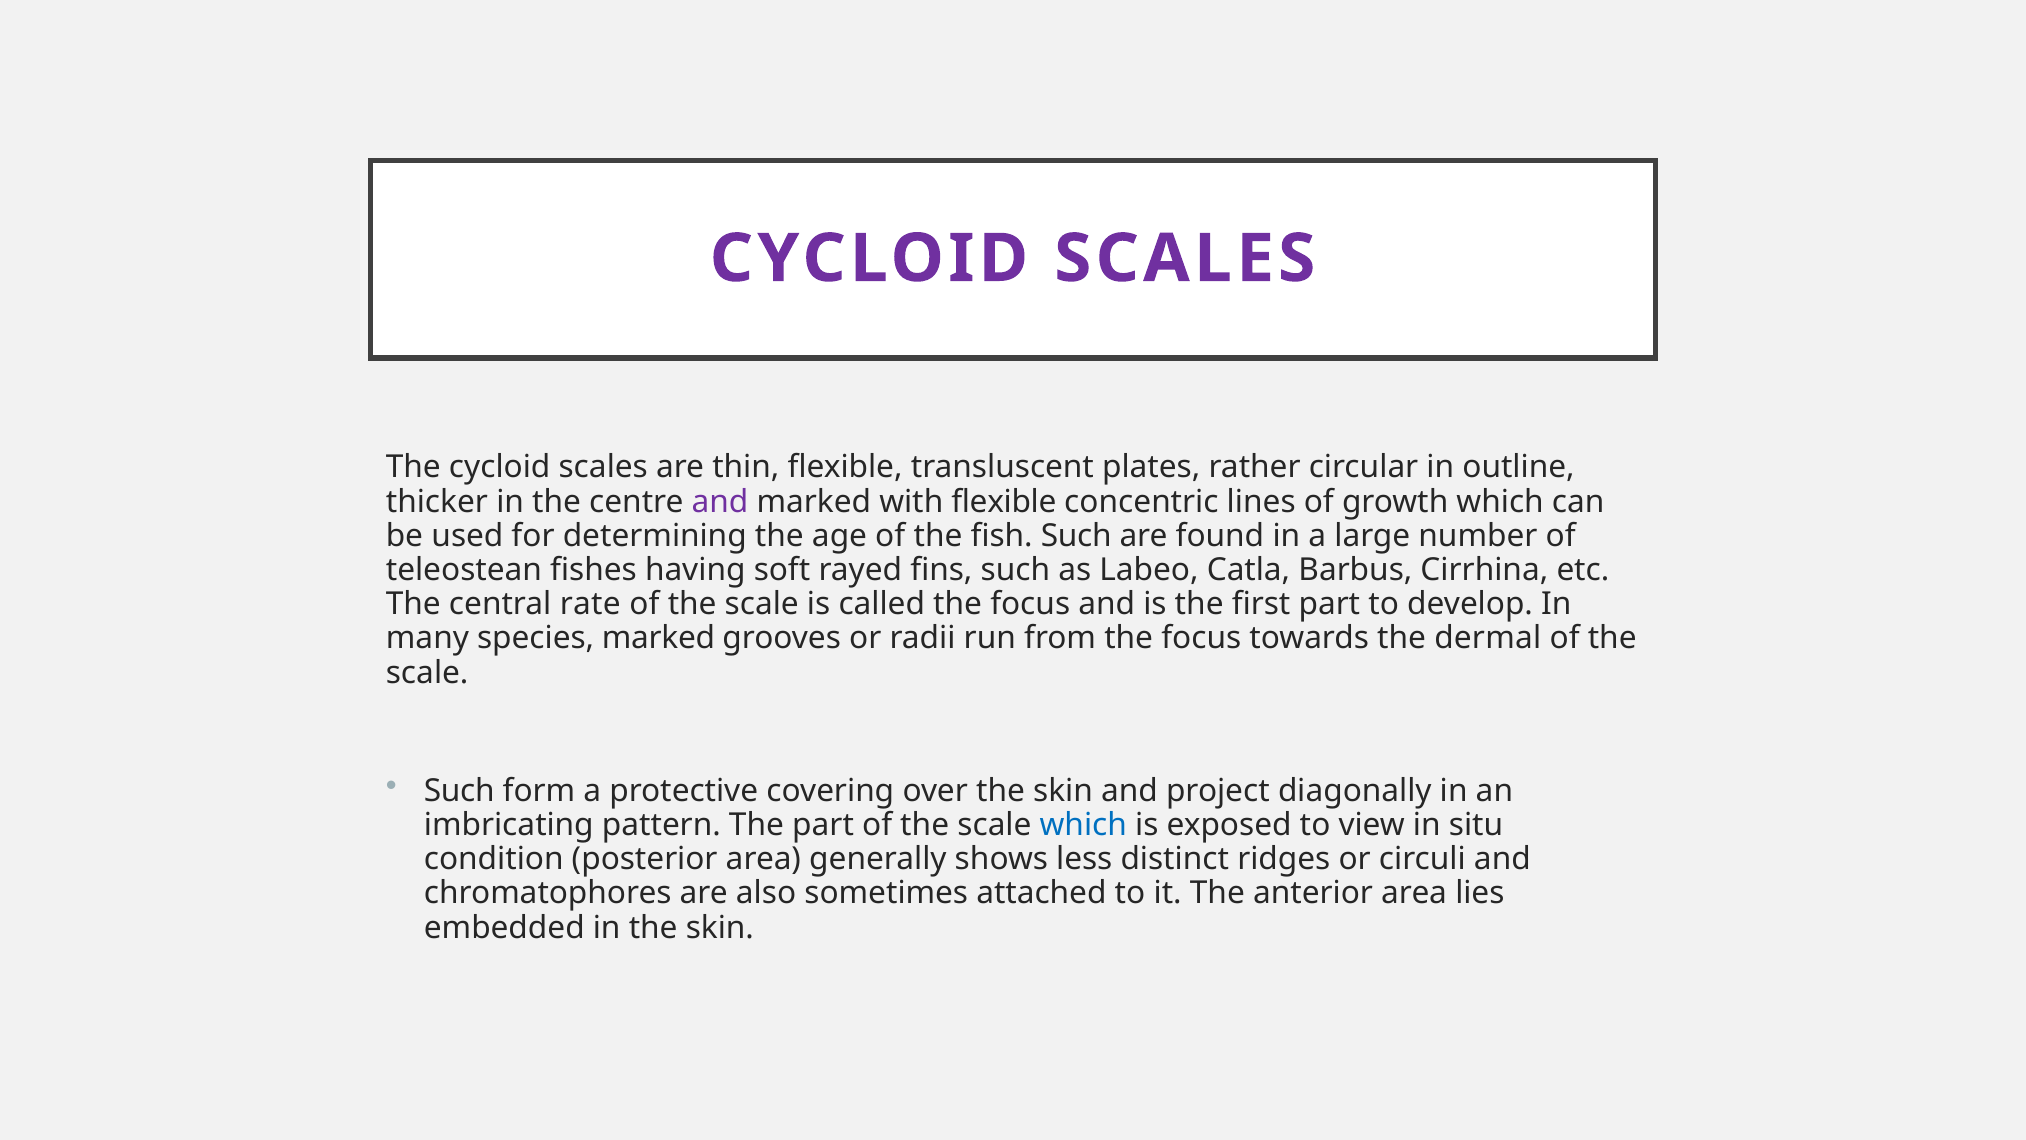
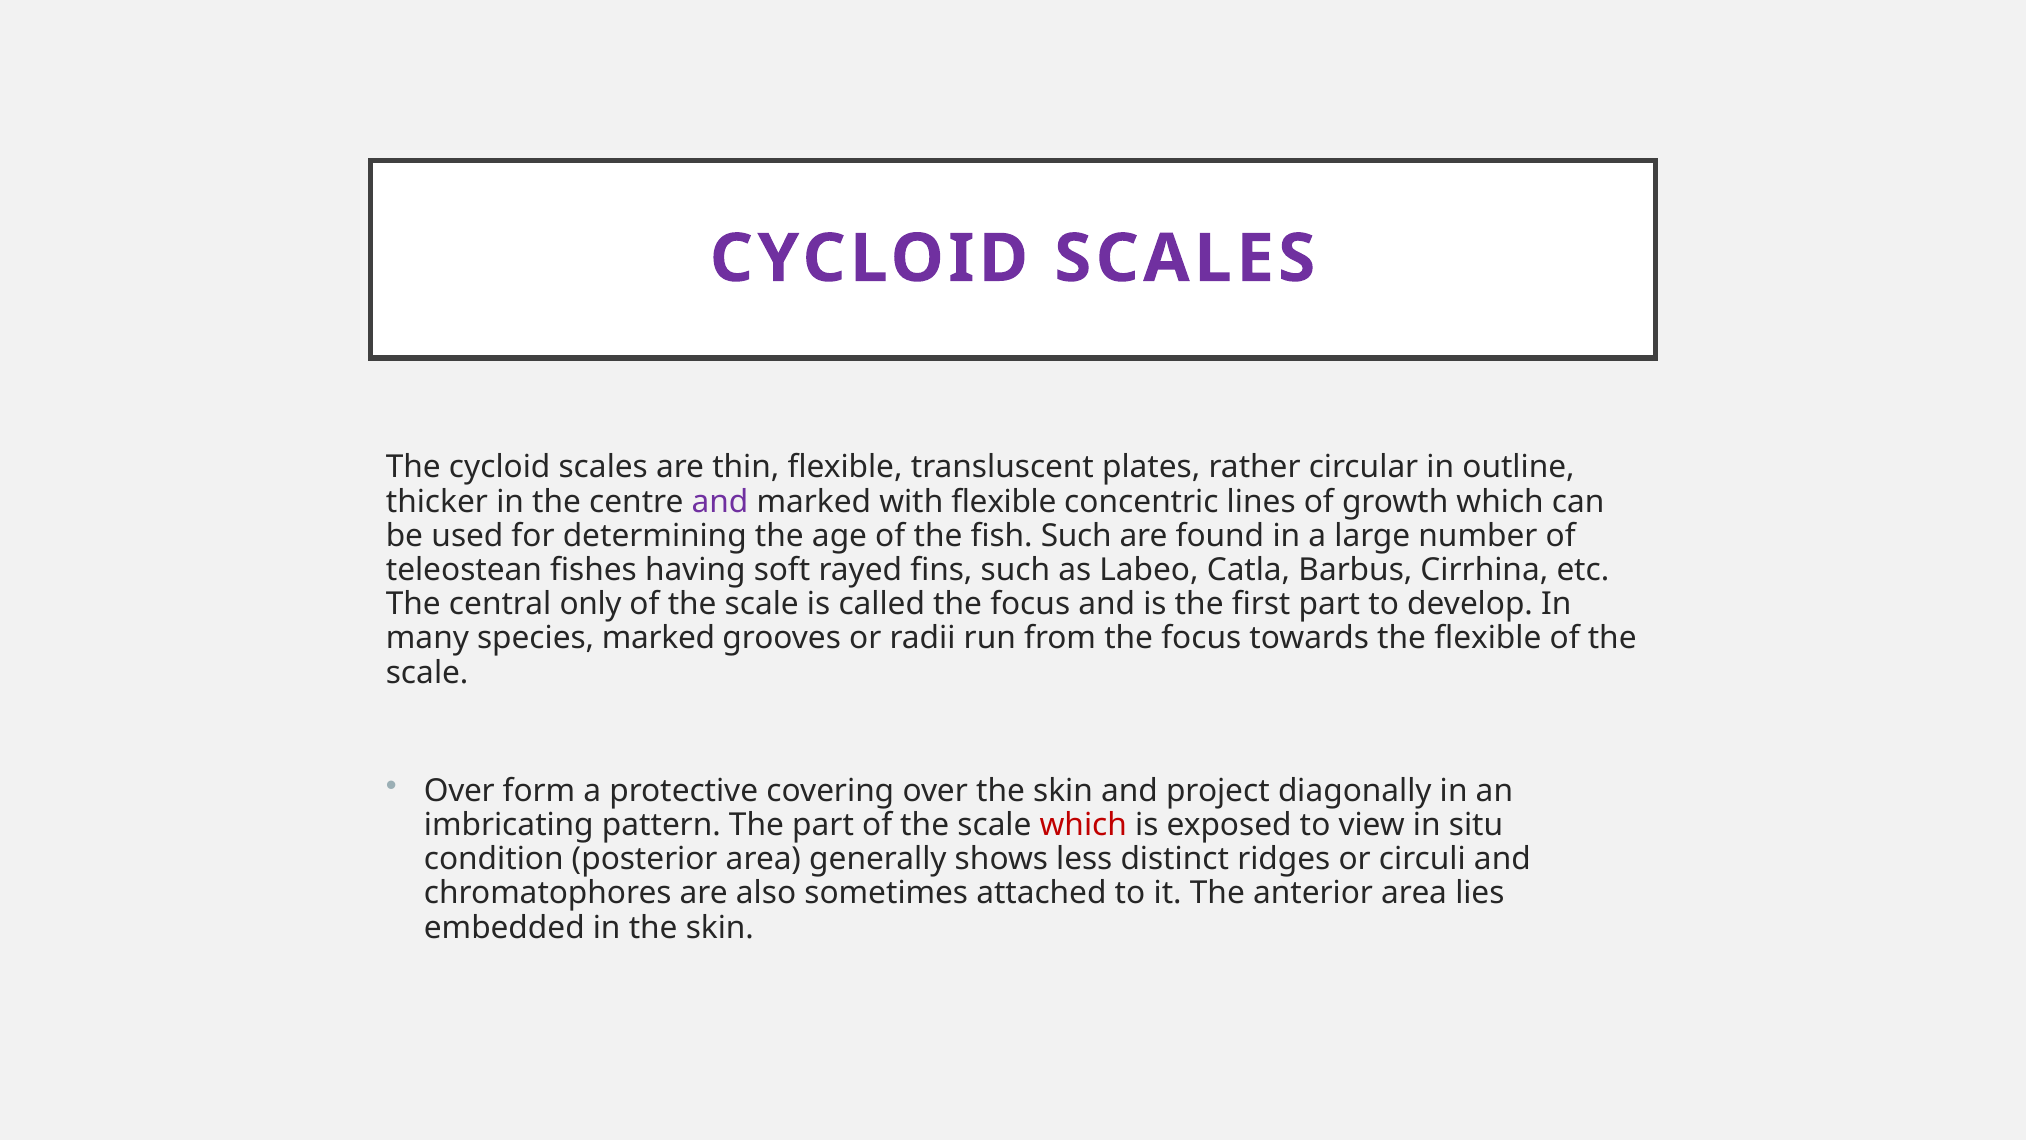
rate: rate -> only
the dermal: dermal -> flexible
Such at (459, 791): Such -> Over
which at (1083, 825) colour: blue -> red
